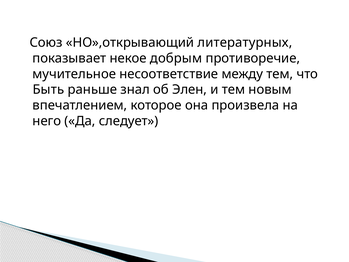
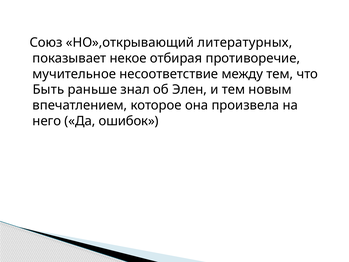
добрым: добрым -> отбирая
следует: следует -> ошибок
